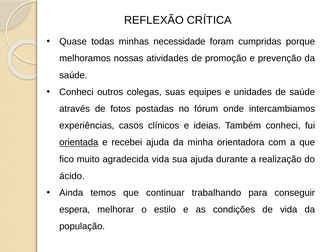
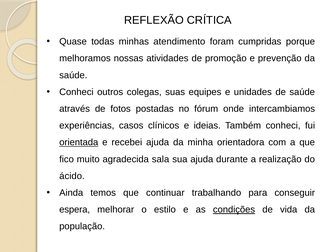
necessidade: necessidade -> atendimento
agradecida vida: vida -> sala
condições underline: none -> present
